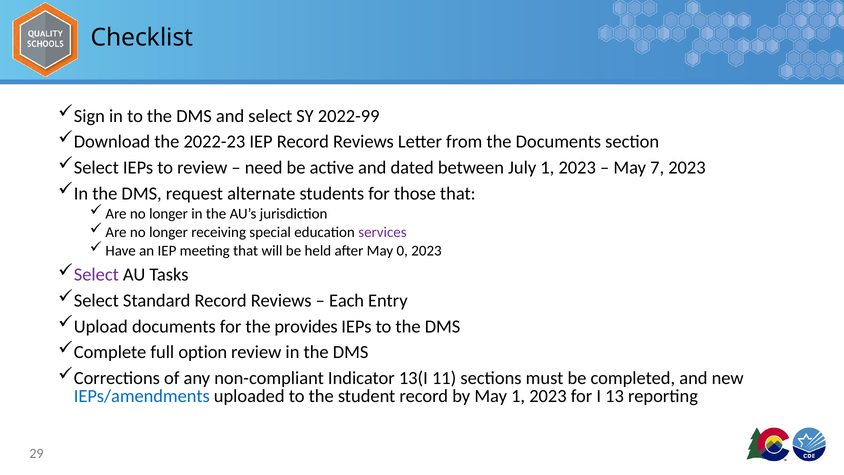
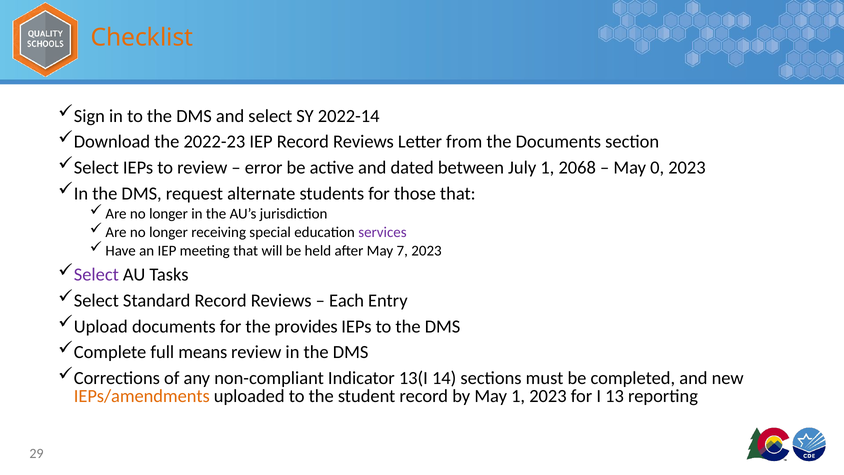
Checklist colour: black -> orange
2022-99: 2022-99 -> 2022-14
need: need -> error
July 1 2023: 2023 -> 2068
7: 7 -> 0
0: 0 -> 7
option: option -> means
11: 11 -> 14
IEPs/amendments colour: blue -> orange
